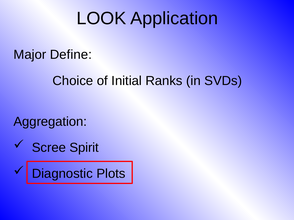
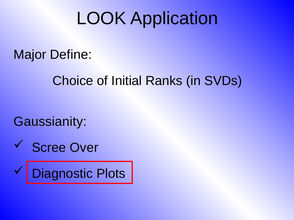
Aggregation: Aggregation -> Gaussianity
Spirit: Spirit -> Over
